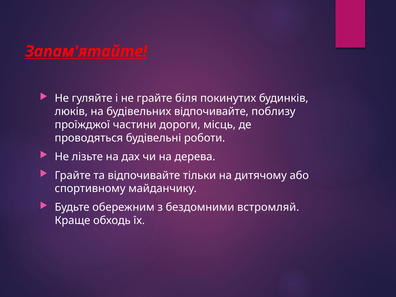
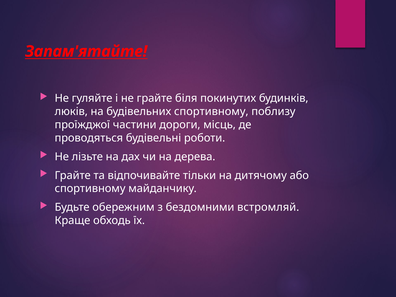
будівельних відпочивайте: відпочивайте -> спортивному
